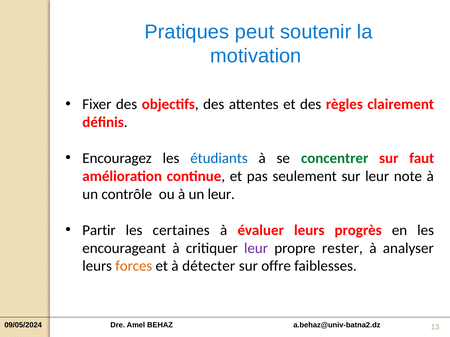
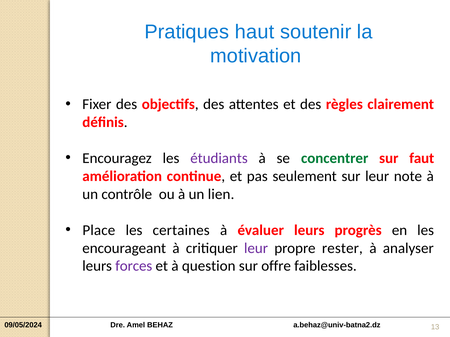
peut: peut -> haut
étudiants colour: blue -> purple
un leur: leur -> lien
Partir: Partir -> Place
forces colour: orange -> purple
détecter: détecter -> question
